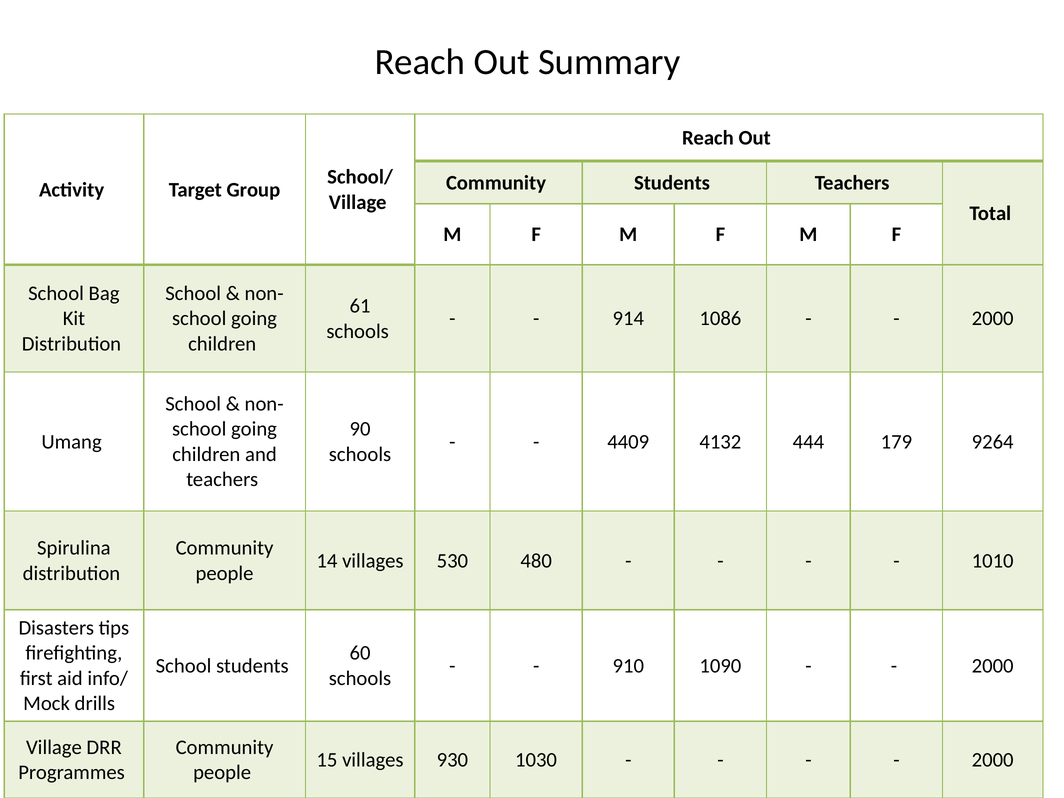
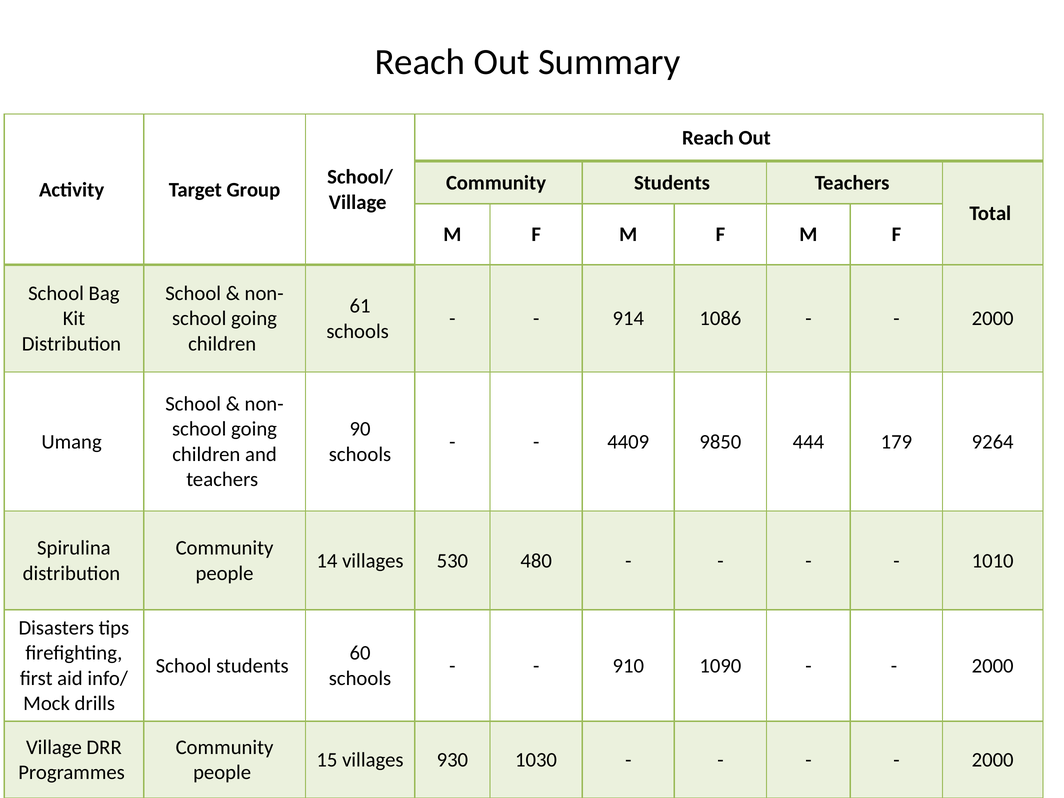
4132: 4132 -> 9850
